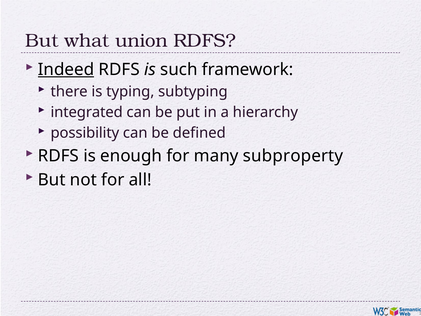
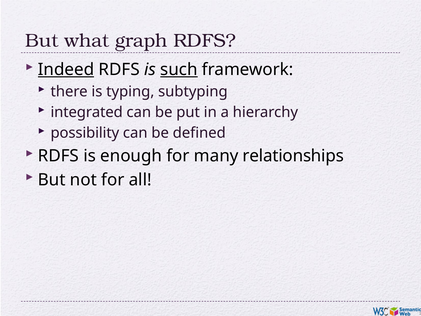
union: union -> graph
such underline: none -> present
subproperty: subproperty -> relationships
